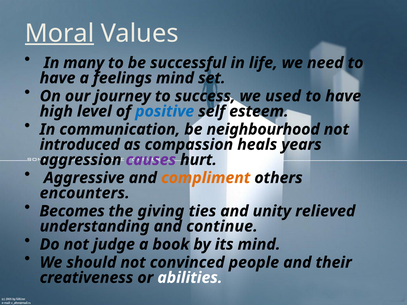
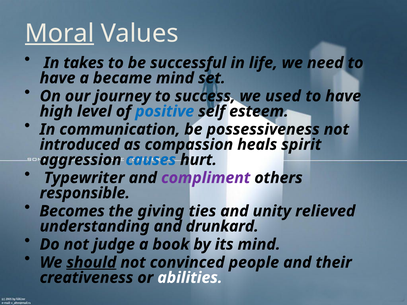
many: many -> takes
feelings: feelings -> became
neighbourhood: neighbourhood -> possessiveness
years: years -> spirit
causes colour: purple -> blue
Aggressive: Aggressive -> Typewriter
compliment colour: orange -> purple
encounters: encounters -> responsible
continue: continue -> drunkard
should underline: none -> present
